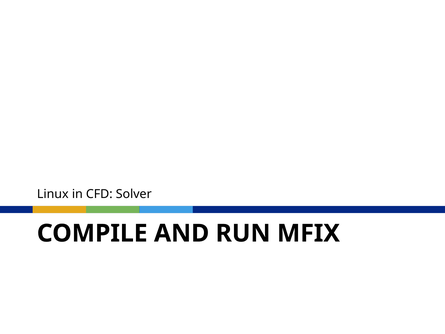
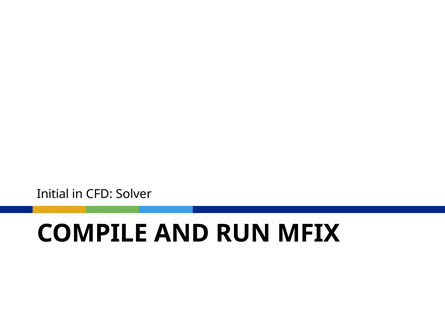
Linux: Linux -> Initial
